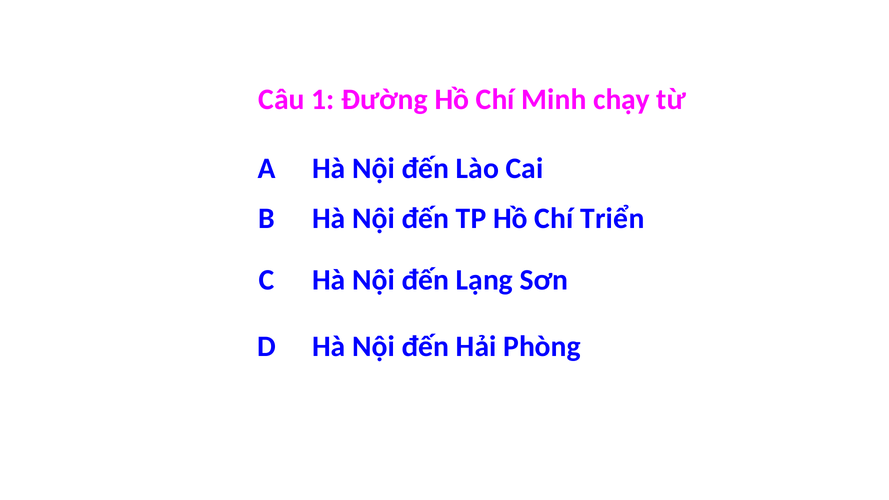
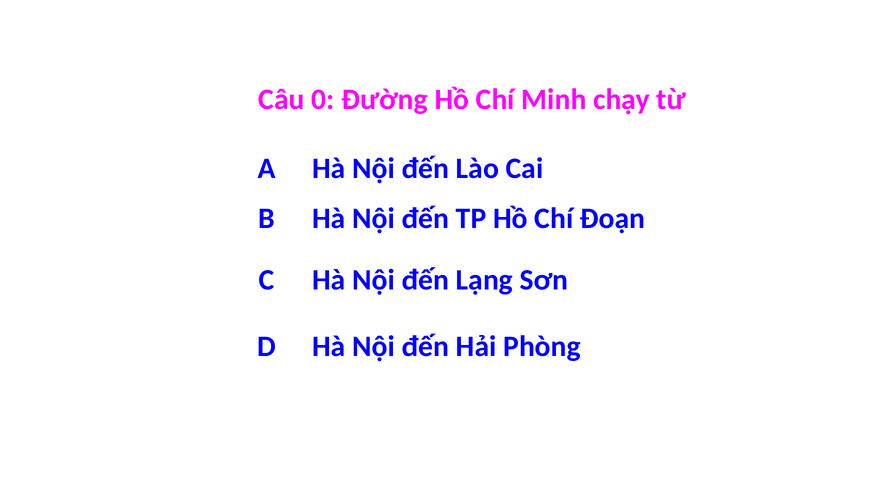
1: 1 -> 0
Triển: Triển -> Đoạn
